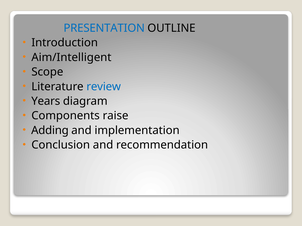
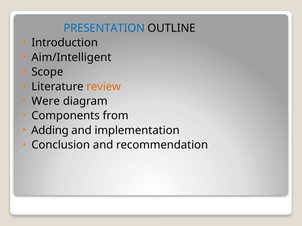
review colour: blue -> orange
Years: Years -> Were
raise: raise -> from
